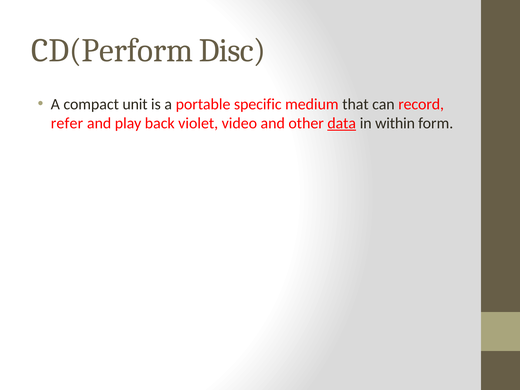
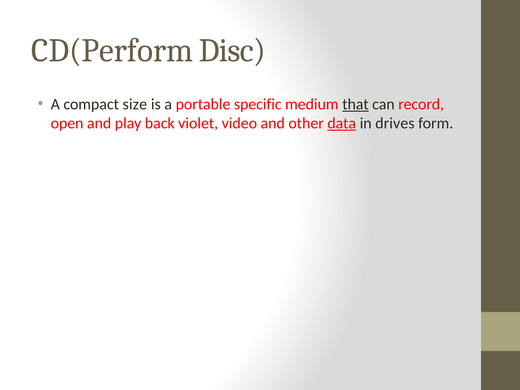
unit: unit -> size
that underline: none -> present
refer: refer -> open
within: within -> drives
